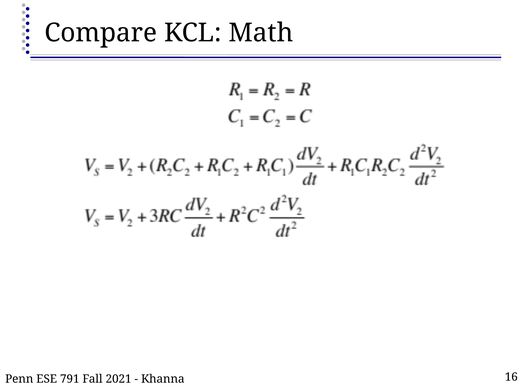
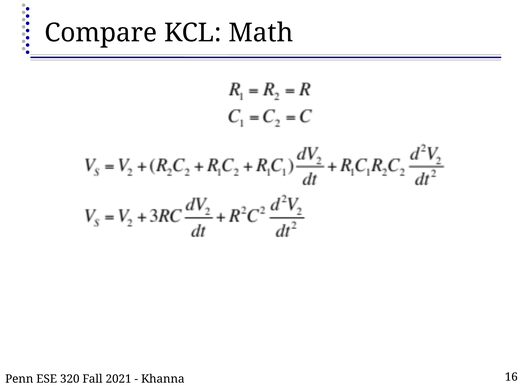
791: 791 -> 320
